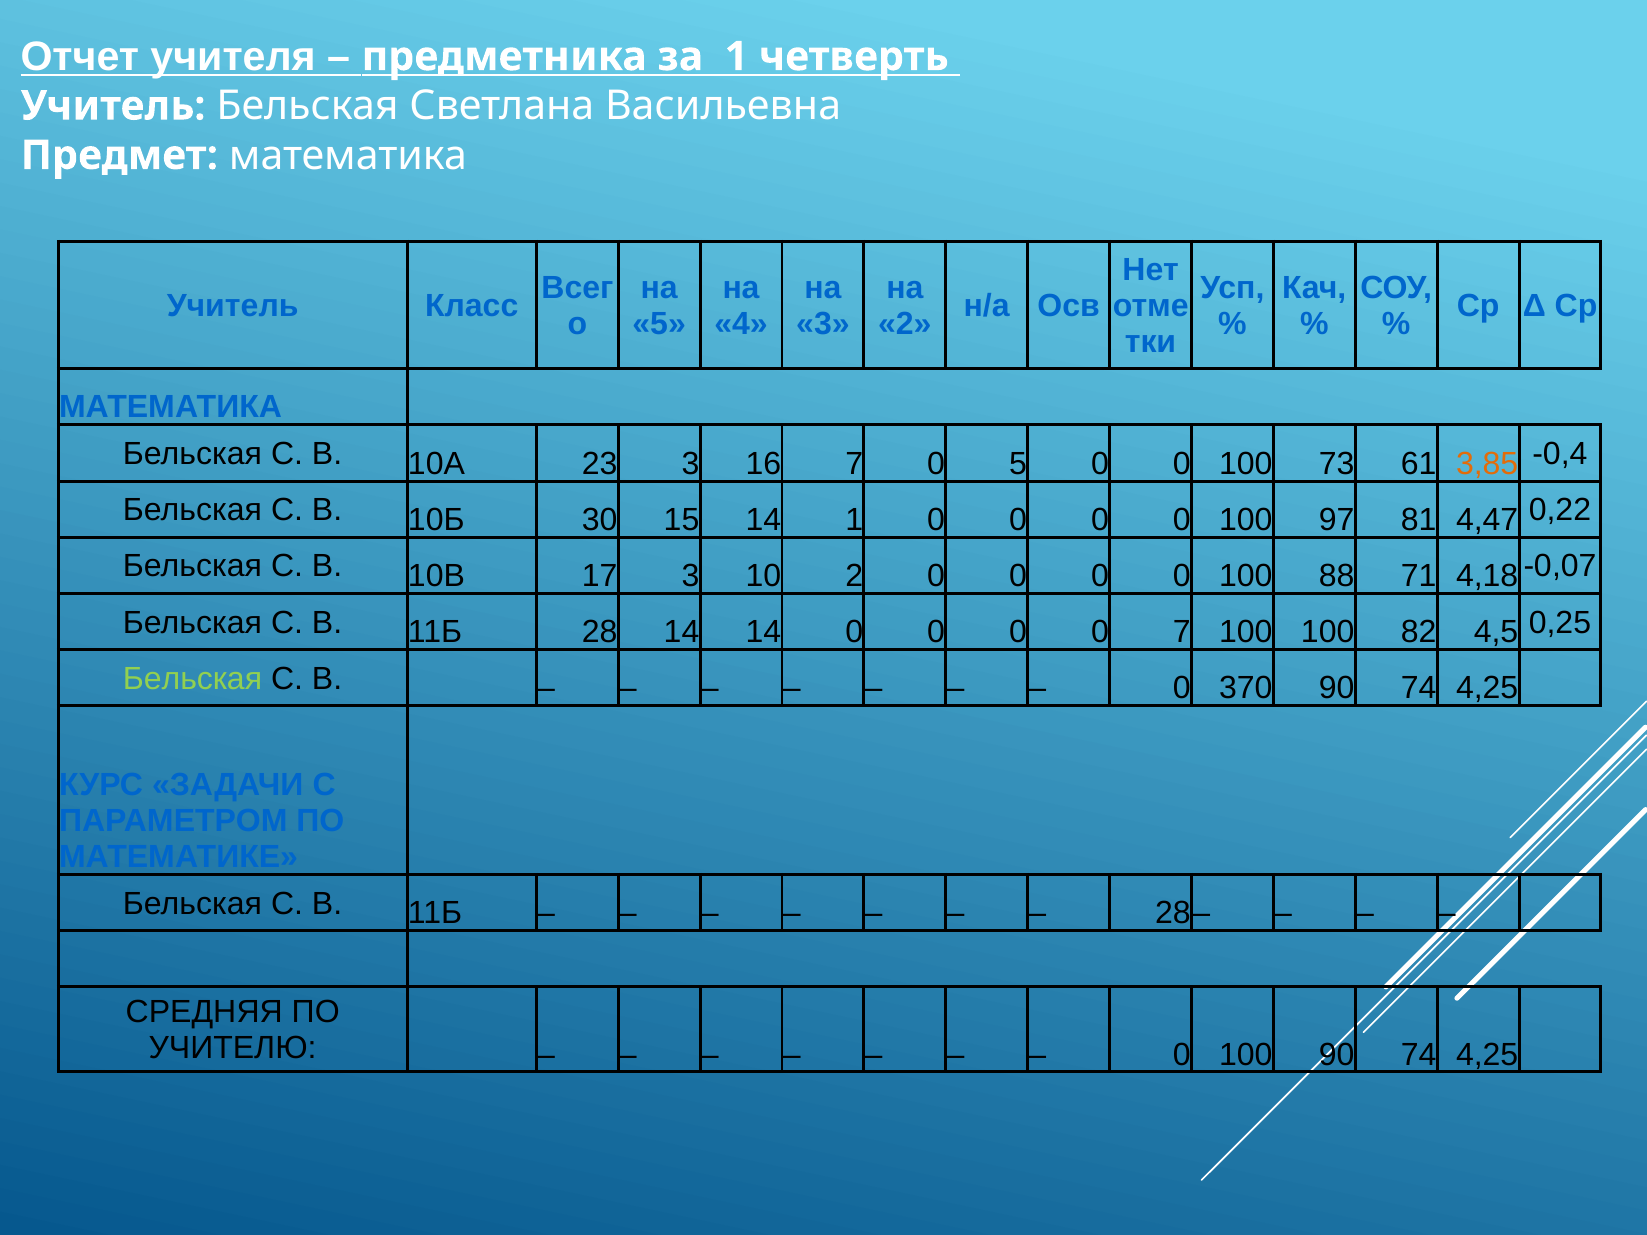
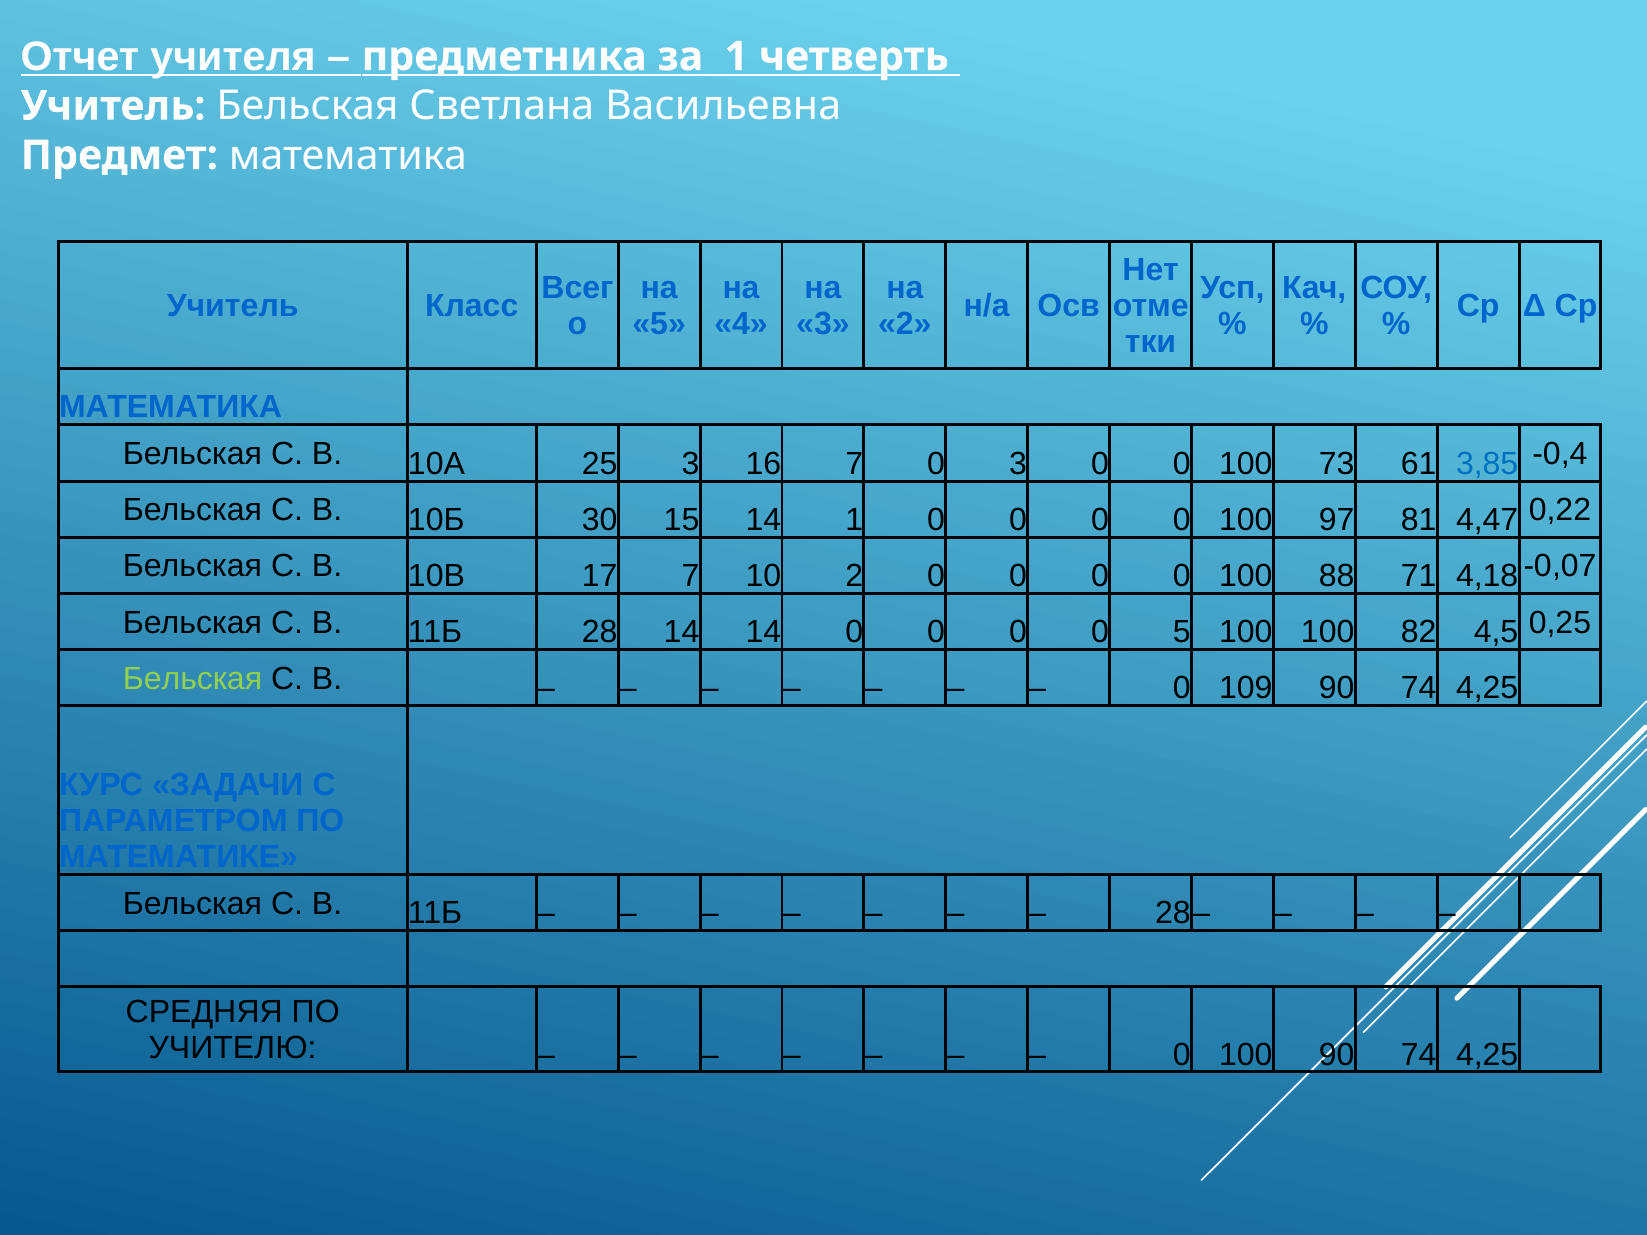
23: 23 -> 25
0 5: 5 -> 3
3,85 colour: orange -> blue
17 3: 3 -> 7
0 7: 7 -> 5
370: 370 -> 109
